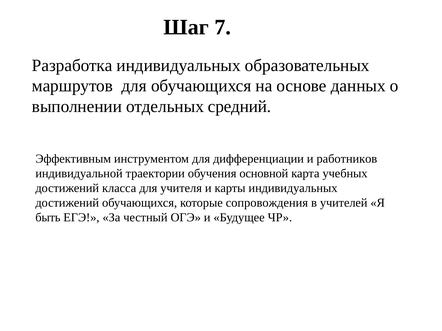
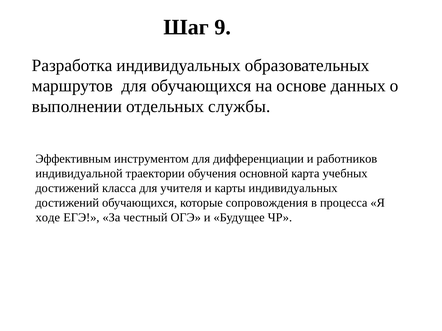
7: 7 -> 9
средний: средний -> службы
учителей: учителей -> процесса
быть: быть -> ходе
